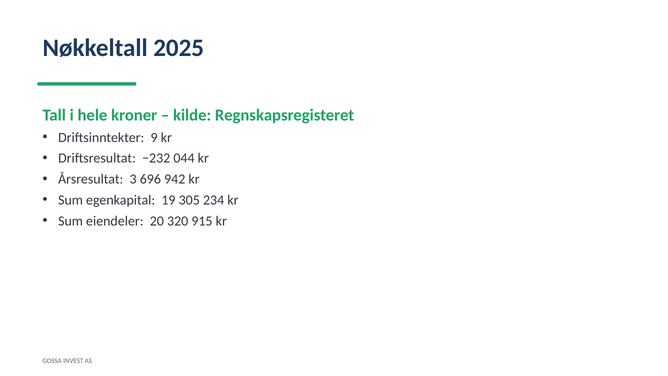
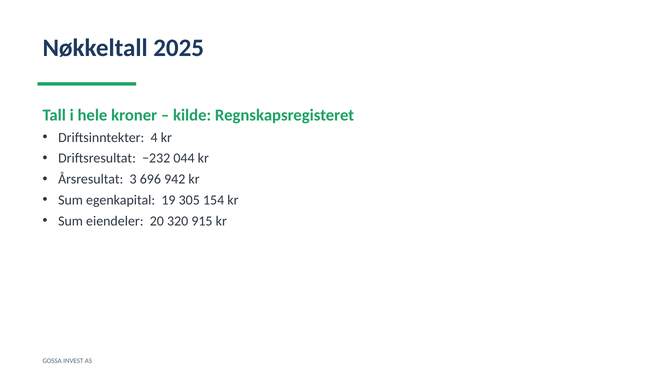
9: 9 -> 4
234: 234 -> 154
